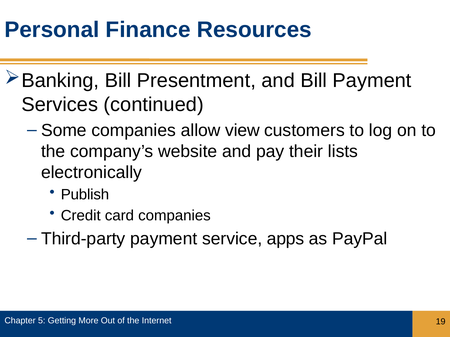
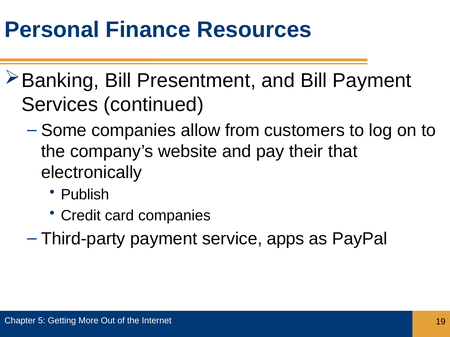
view: view -> from
lists: lists -> that
